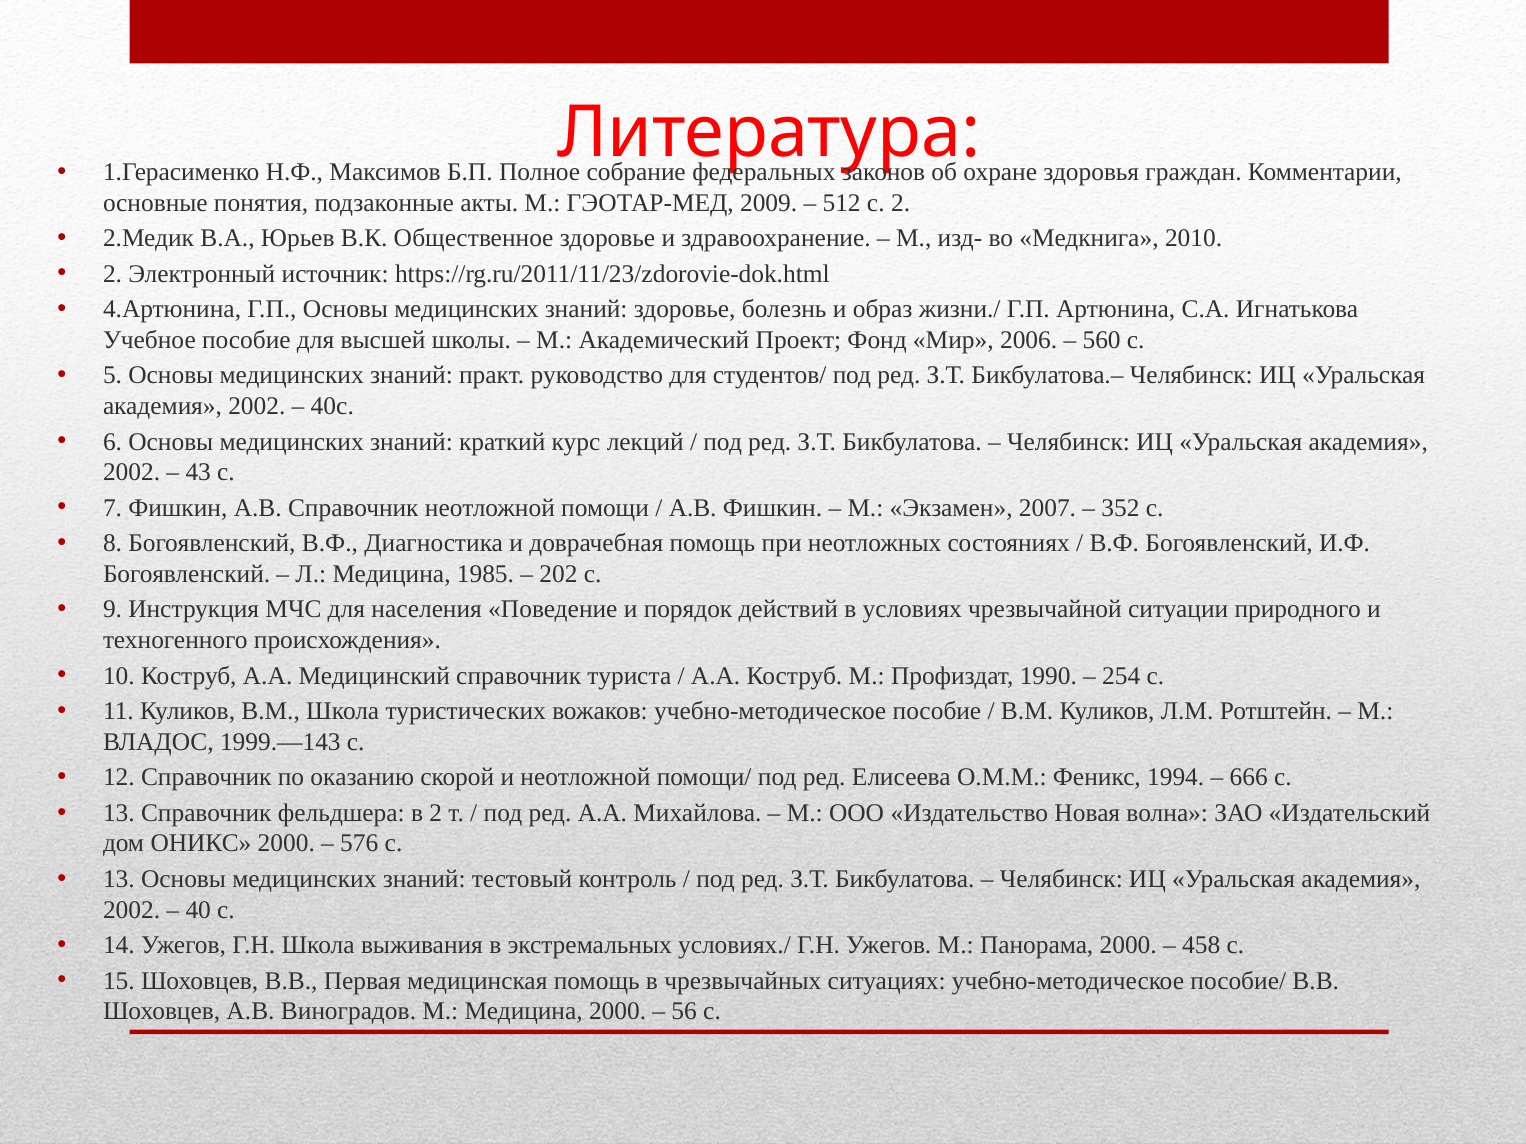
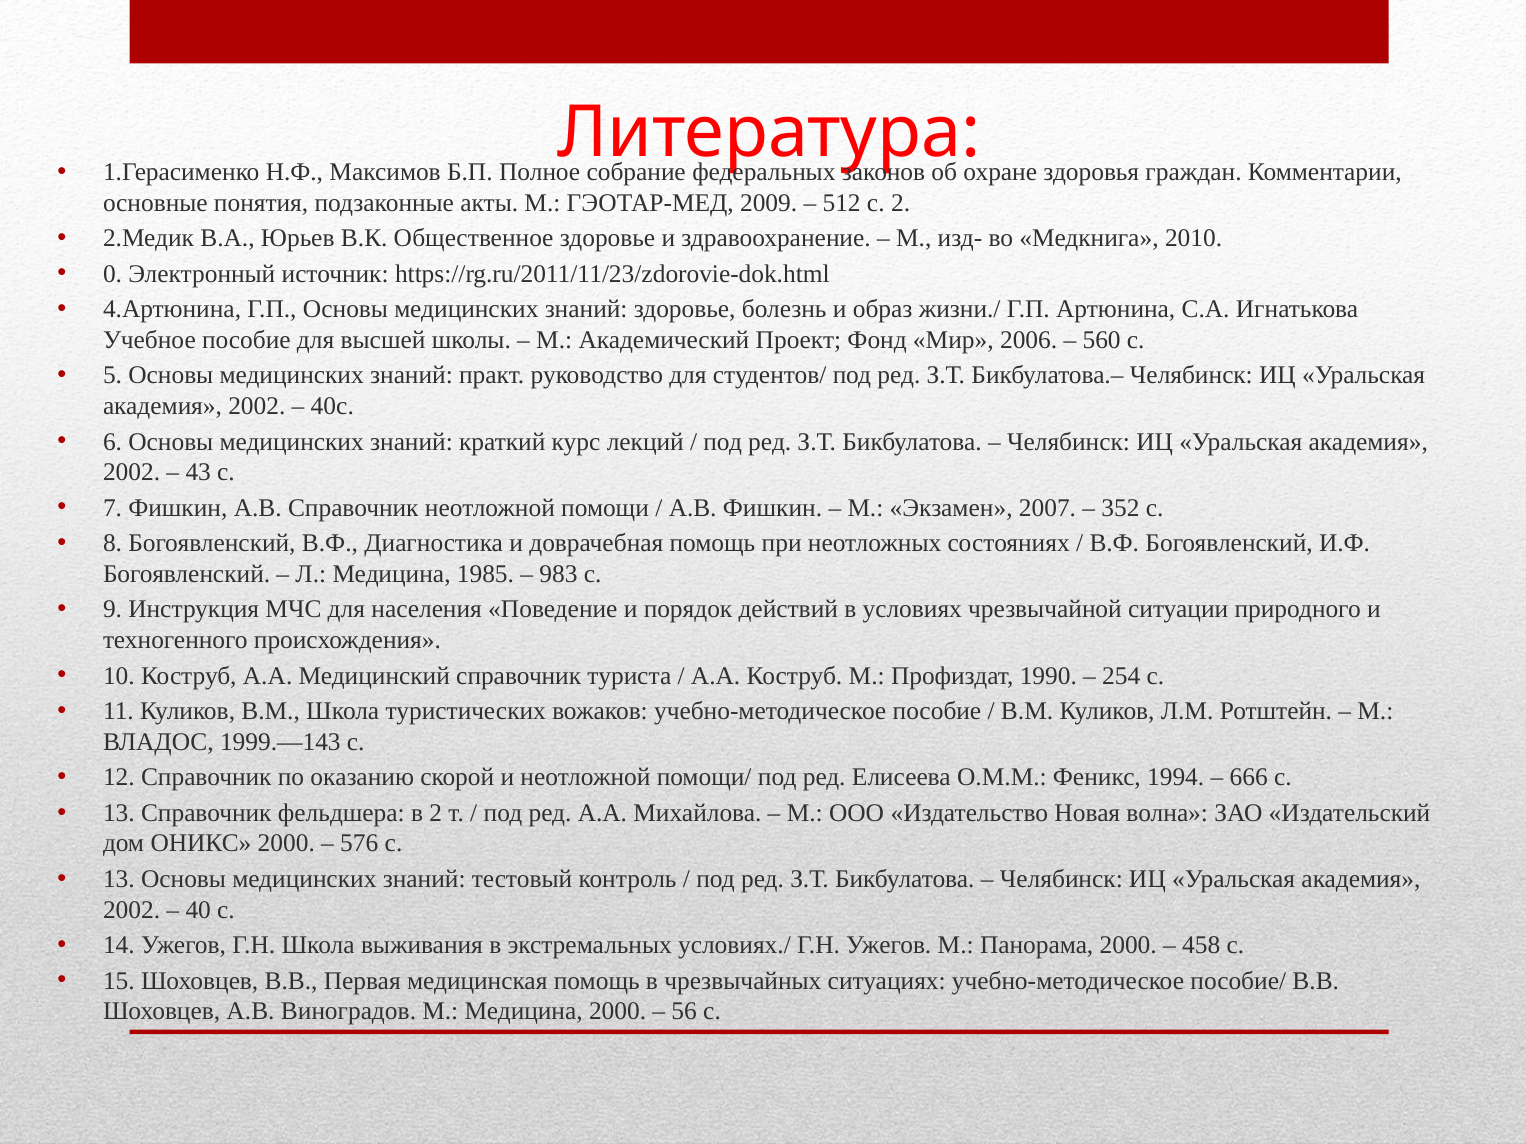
2 at (113, 274): 2 -> 0
202: 202 -> 983
